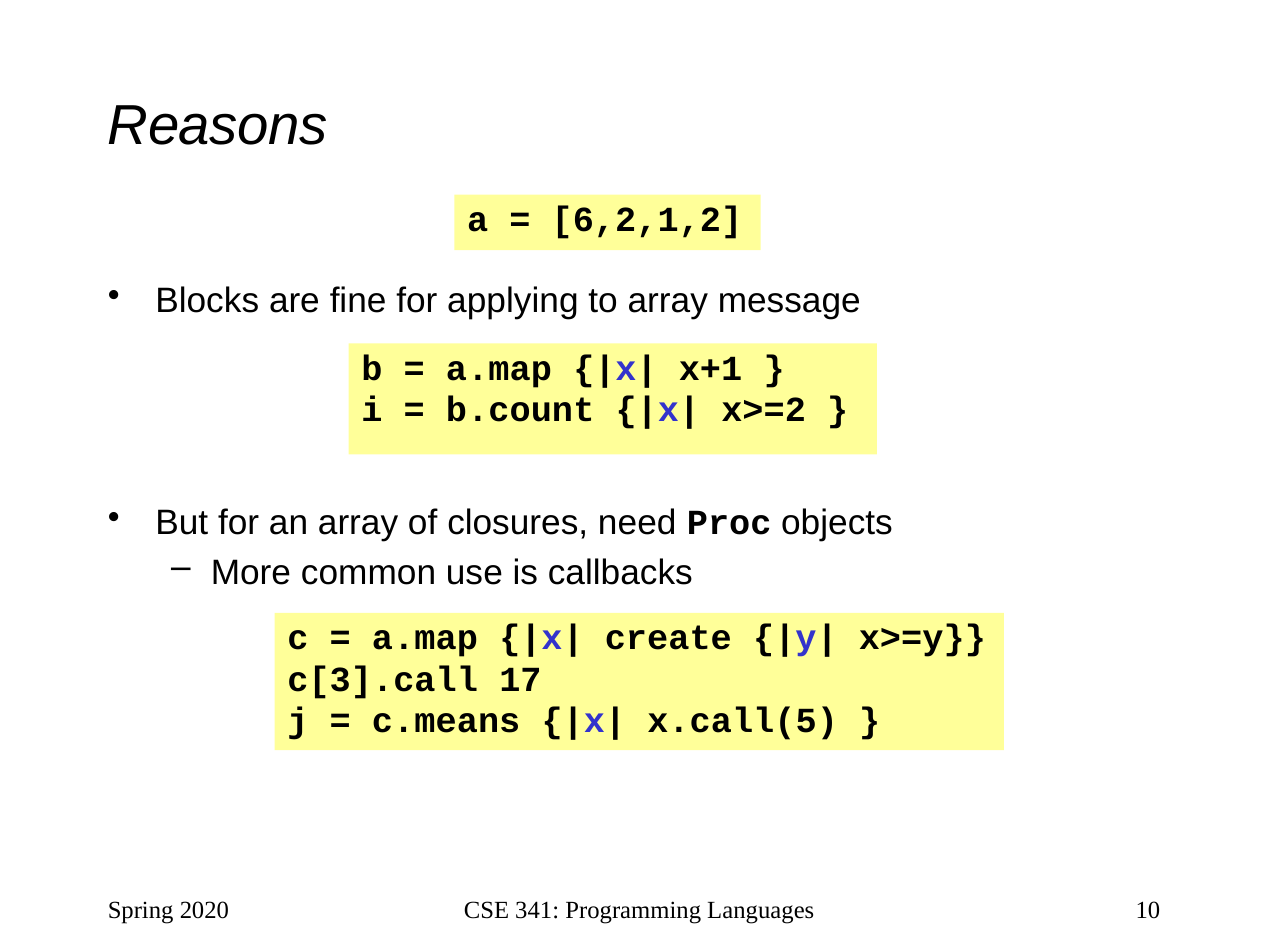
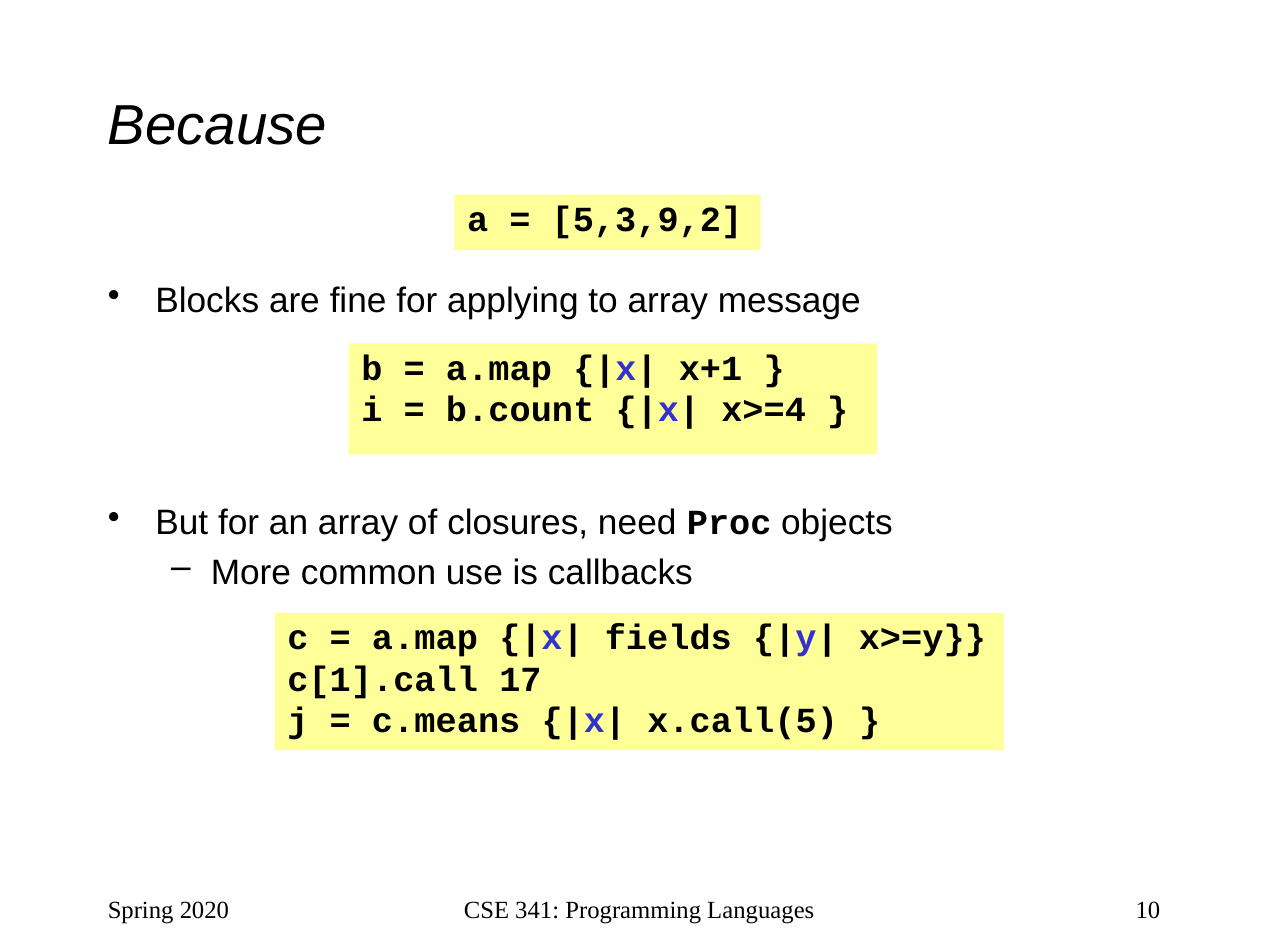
Reasons: Reasons -> Because
6,2,1,2: 6,2,1,2 -> 5,3,9,2
x>=2: x>=2 -> x>=4
create: create -> fields
c[3].call: c[3].call -> c[1].call
